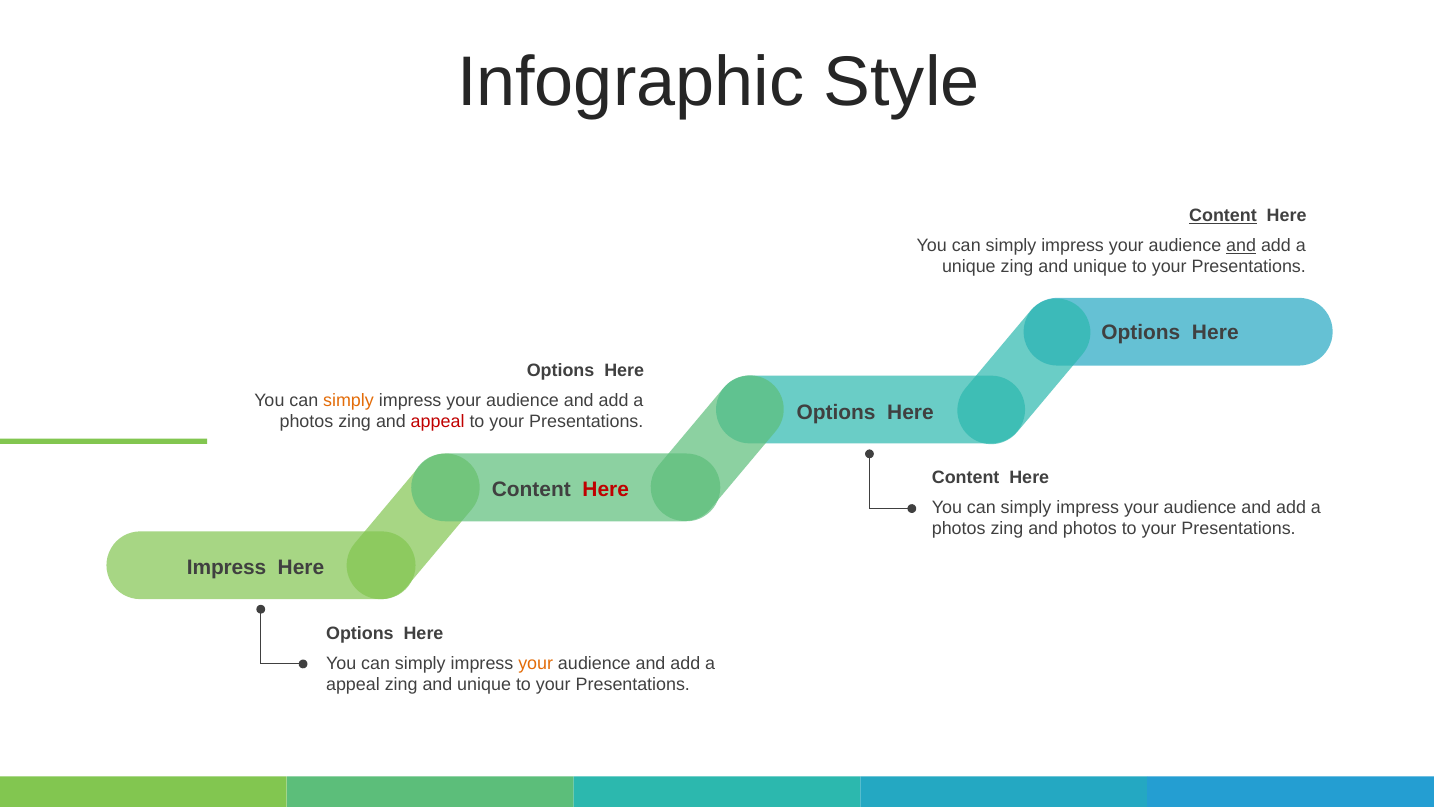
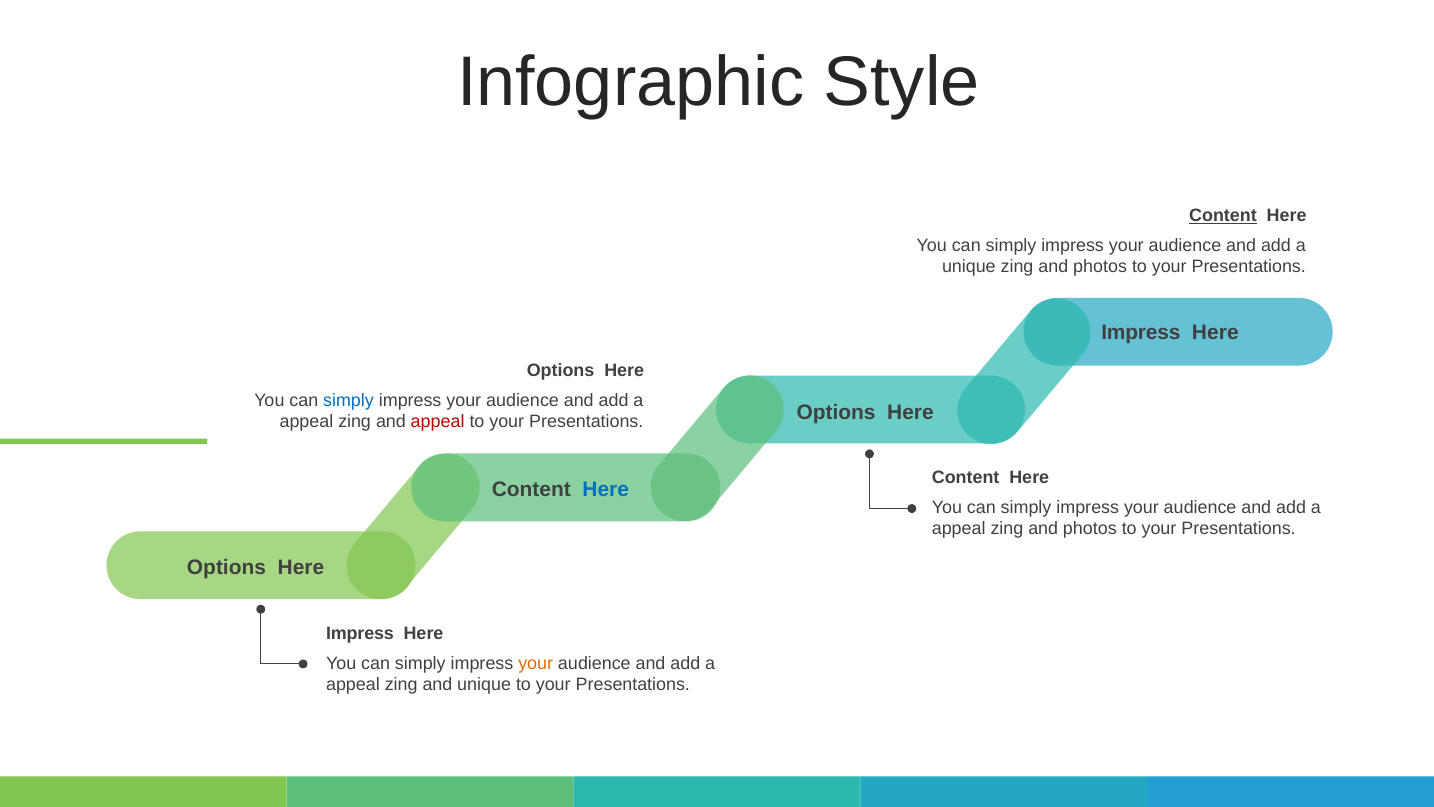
and at (1241, 245) underline: present -> none
unique zing and unique: unique -> photos
Options at (1141, 332): Options -> Impress
simply at (349, 400) colour: orange -> blue
photos at (306, 422): photos -> appeal
Here at (606, 489) colour: red -> blue
photos at (959, 529): photos -> appeal
Impress at (227, 567): Impress -> Options
Options at (360, 633): Options -> Impress
